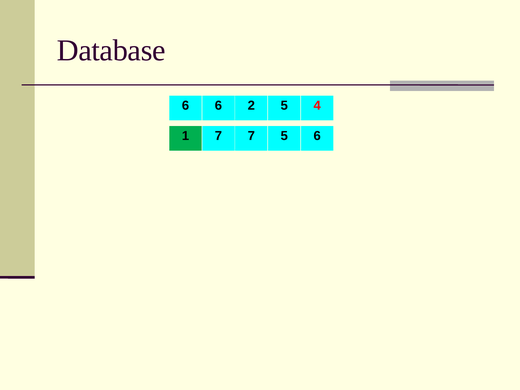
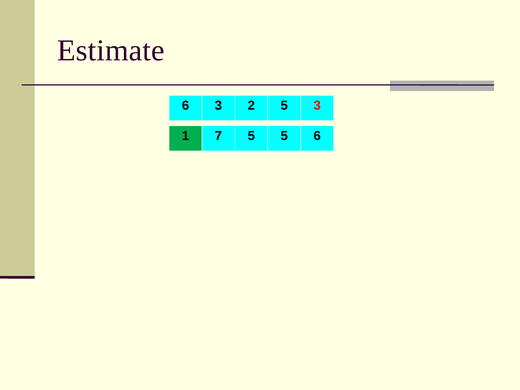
Database: Database -> Estimate
6 6: 6 -> 3
5 4: 4 -> 3
7 7: 7 -> 5
